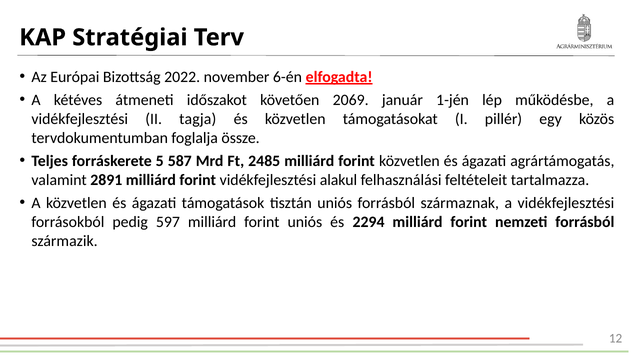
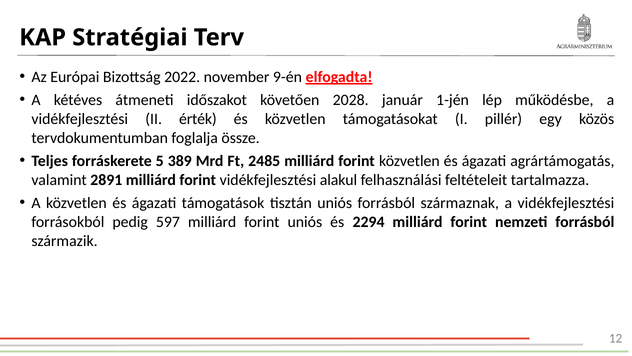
6-én: 6-én -> 9-én
2069: 2069 -> 2028
tagja: tagja -> érték
587: 587 -> 389
